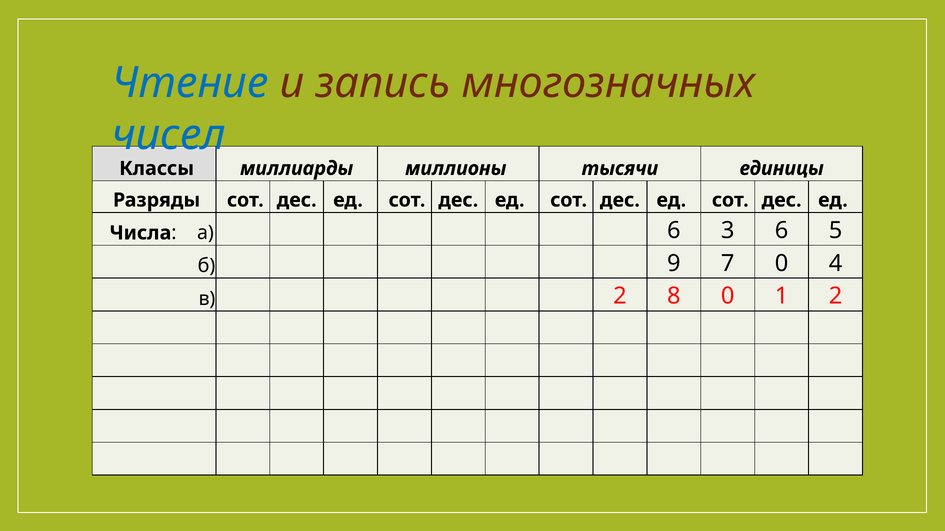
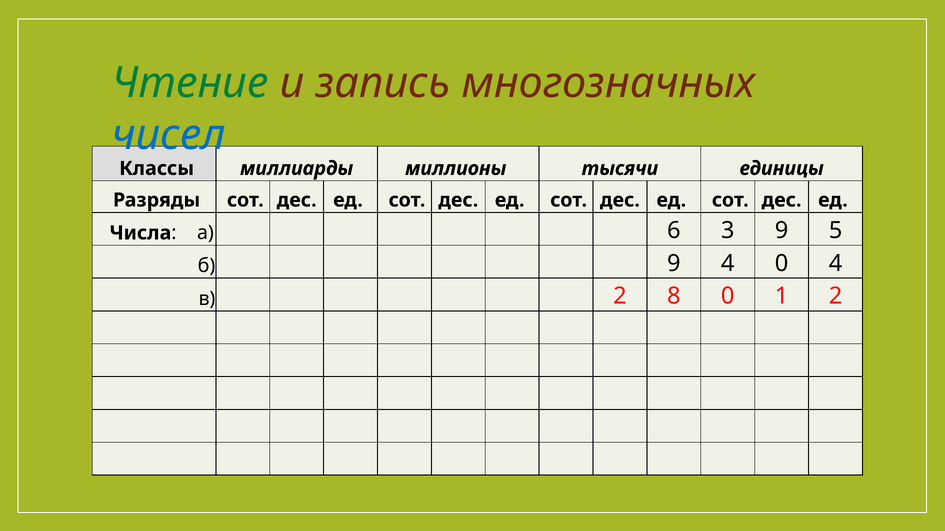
Чтение colour: blue -> green
3 6: 6 -> 9
9 7: 7 -> 4
